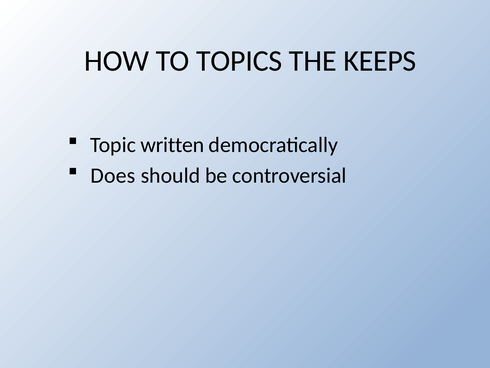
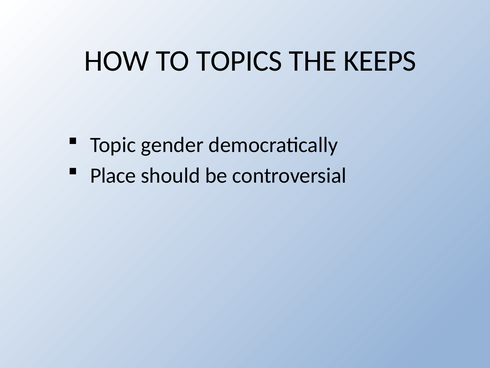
written: written -> gender
Does: Does -> Place
